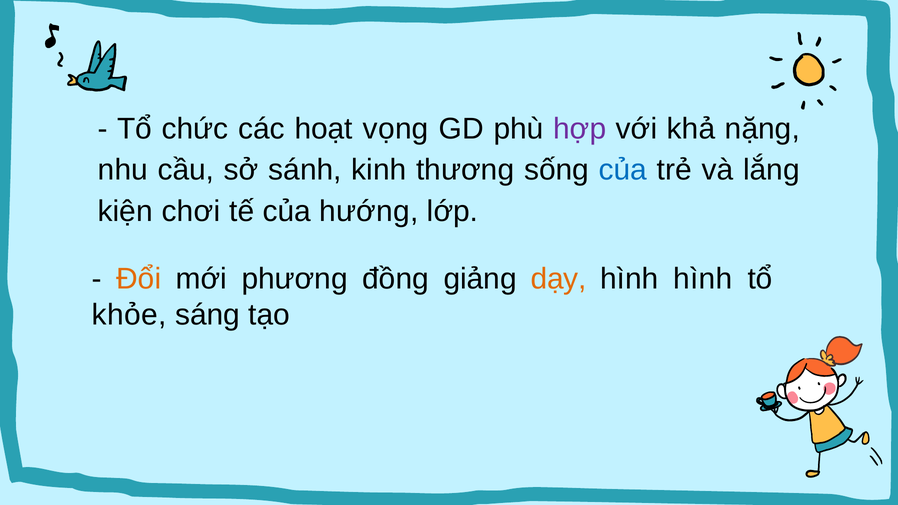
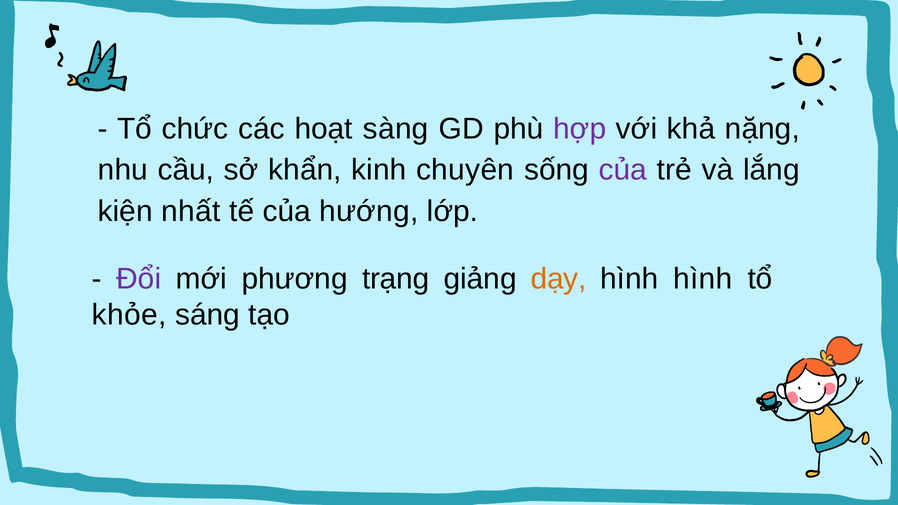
vọng: vọng -> sàng
sánh: sánh -> khẩn
thương: thương -> chuyên
của at (623, 170) colour: blue -> purple
chơi: chơi -> nhất
Đổi colour: orange -> purple
đồng: đồng -> trạng
